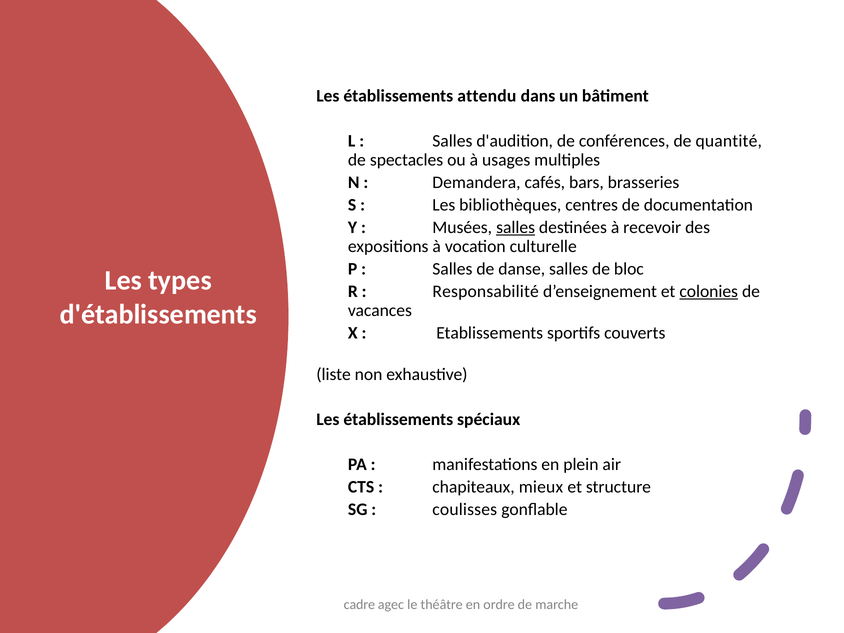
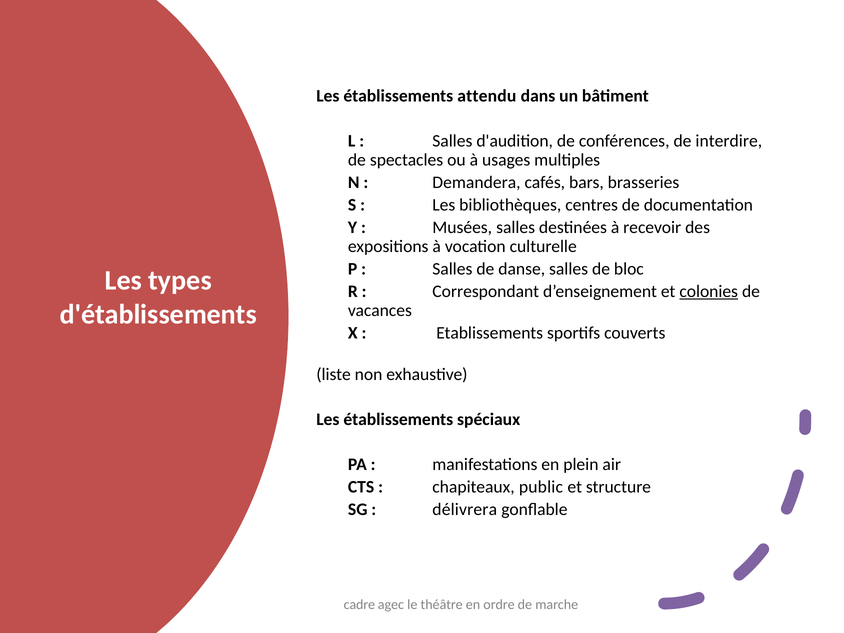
quantité: quantité -> interdire
salles at (516, 227) underline: present -> none
Responsabilité: Responsabilité -> Correspondant
mieux: mieux -> public
coulisses: coulisses -> délivrera
